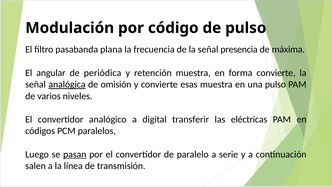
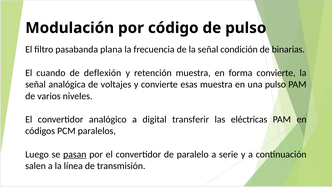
presencia: presencia -> condición
máxima: máxima -> binarias
angular: angular -> cuando
periódica: periódica -> deflexión
analógica underline: present -> none
omisión: omisión -> voltajes
